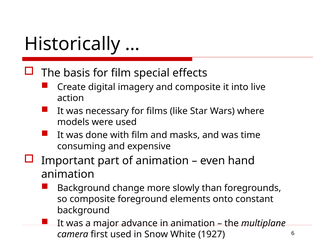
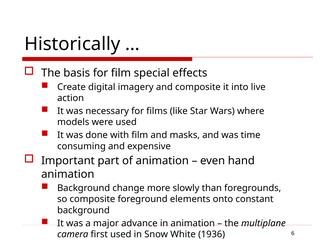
1927: 1927 -> 1936
